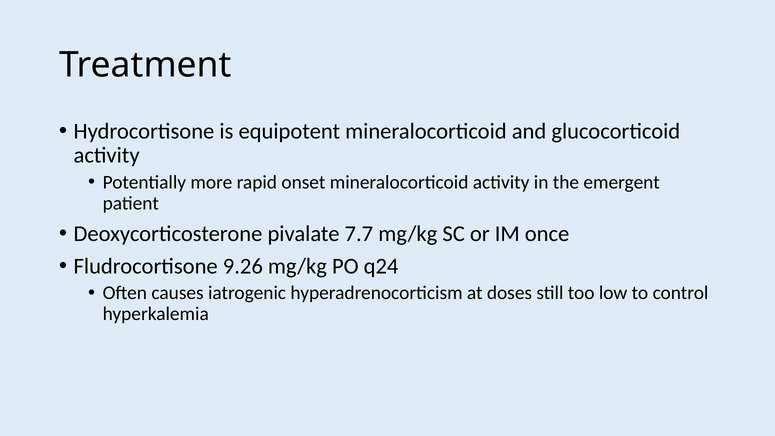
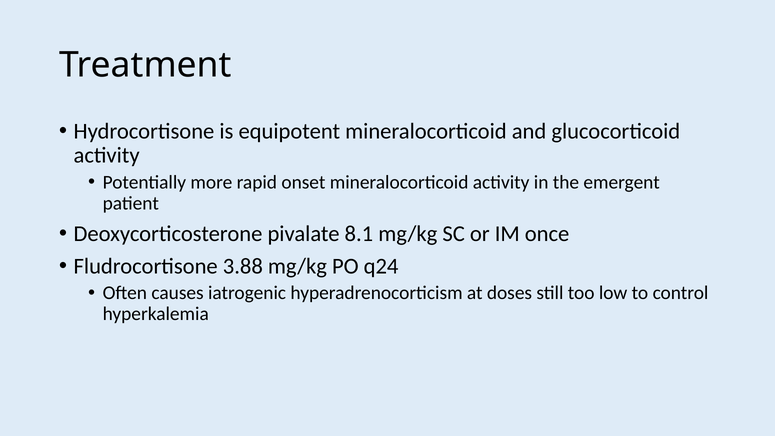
7.7: 7.7 -> 8.1
9.26: 9.26 -> 3.88
